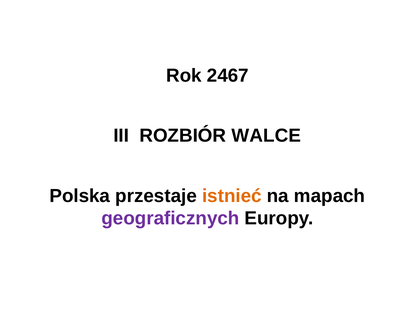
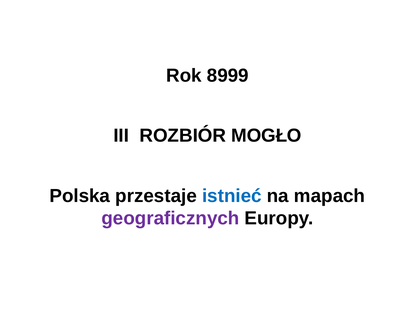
2467: 2467 -> 8999
WALCE: WALCE -> MOGŁO
istnieć colour: orange -> blue
